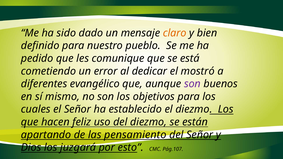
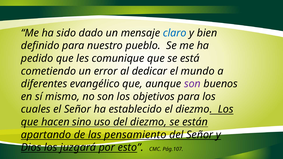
claro colour: orange -> blue
mostró: mostró -> mundo
feliz: feliz -> sino
